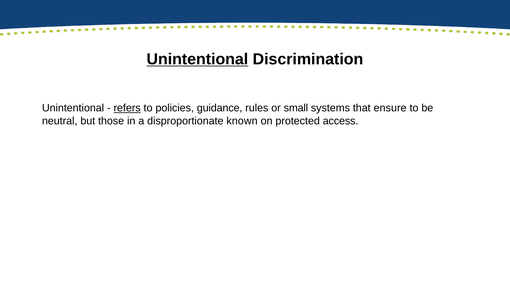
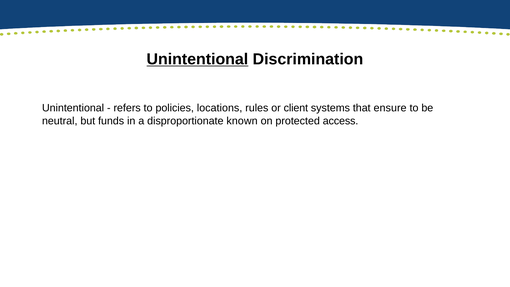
refers underline: present -> none
guidance: guidance -> locations
small: small -> client
those: those -> funds
